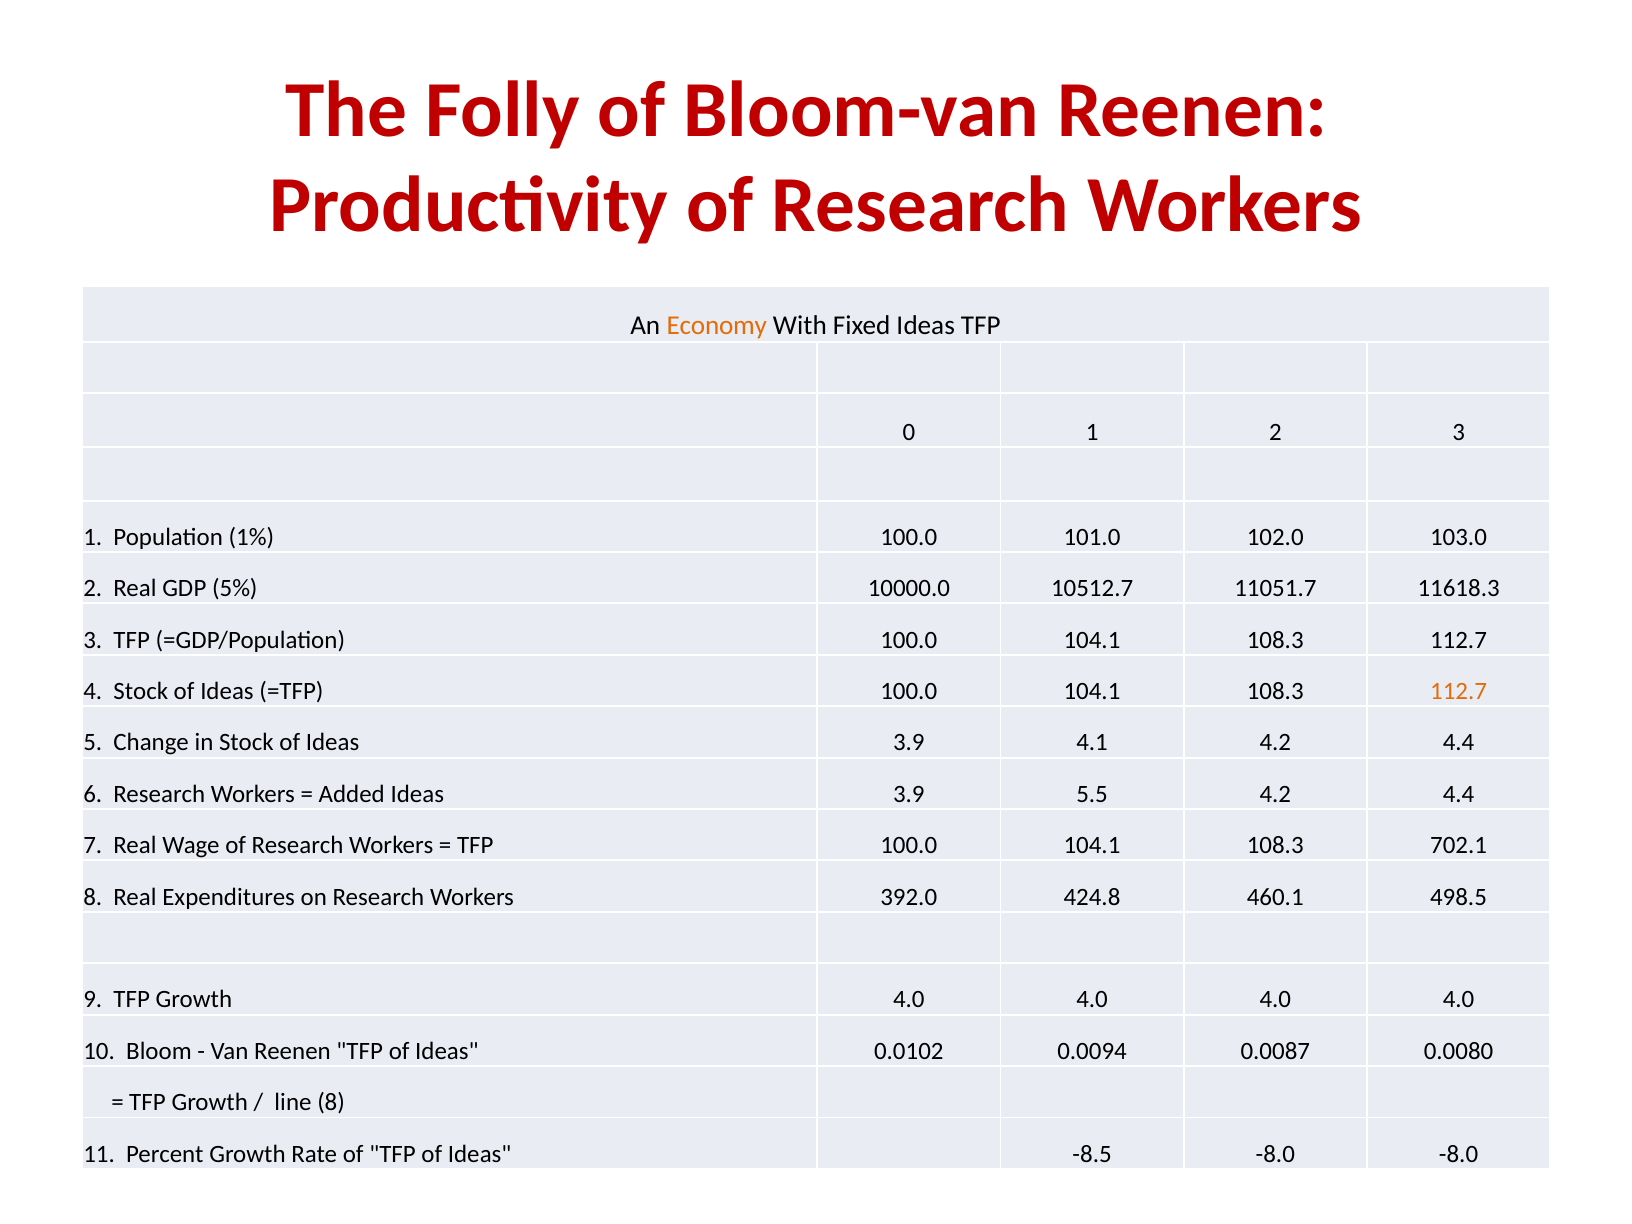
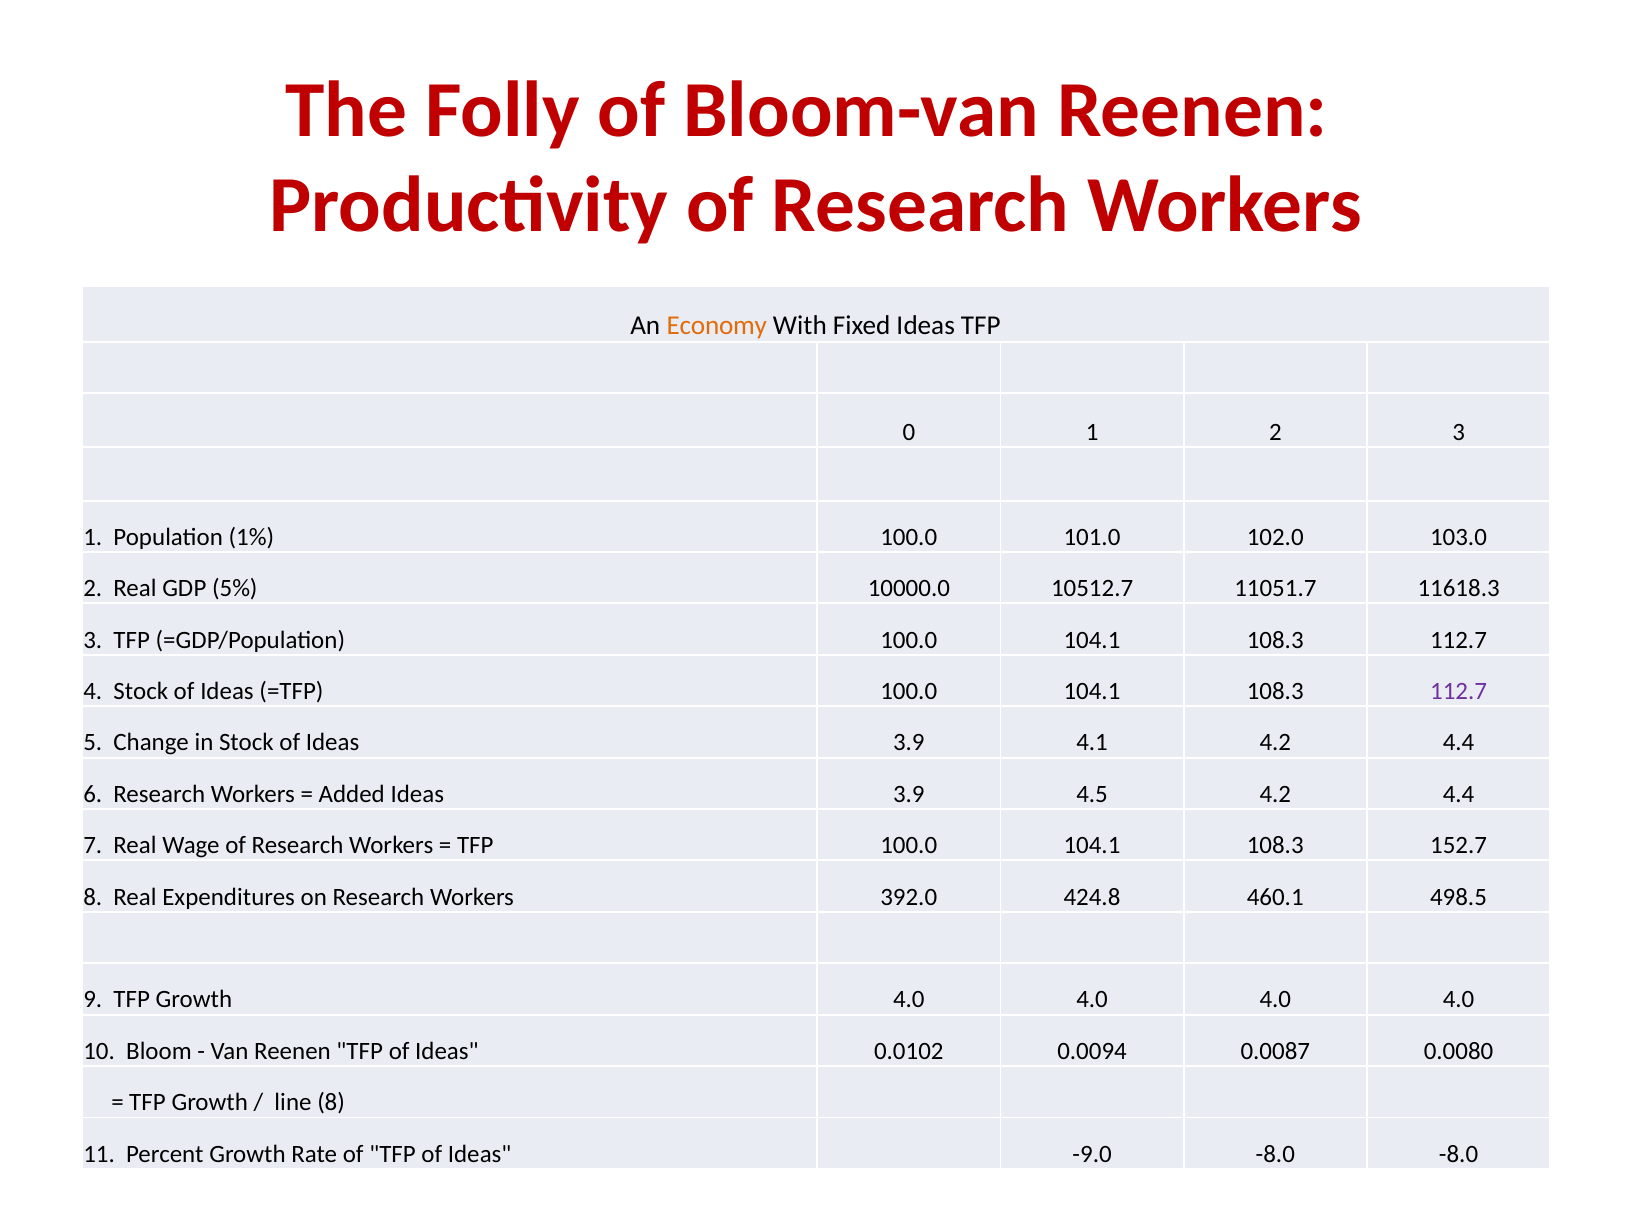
112.7 at (1459, 691) colour: orange -> purple
5.5: 5.5 -> 4.5
702.1: 702.1 -> 152.7
-8.5: -8.5 -> -9.0
